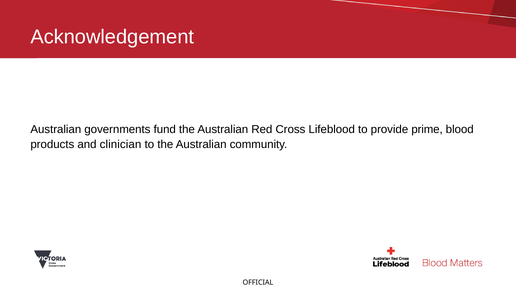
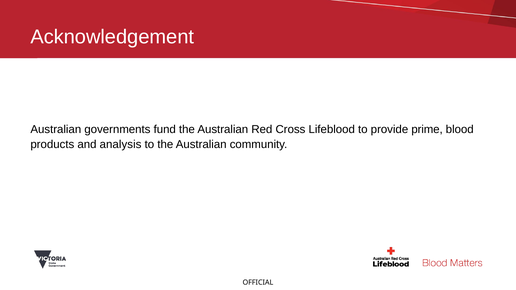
clinician: clinician -> analysis
